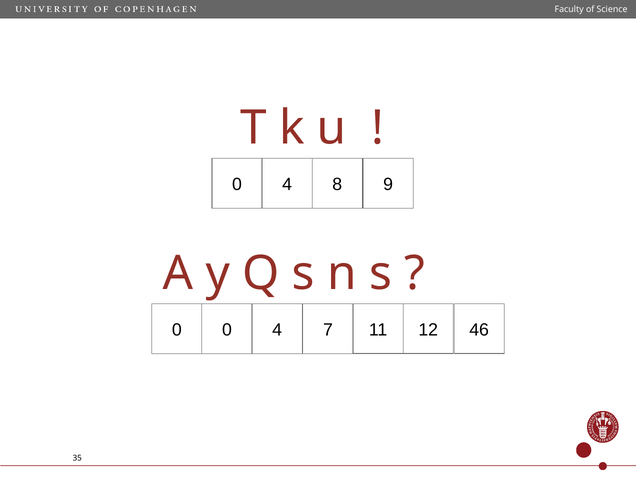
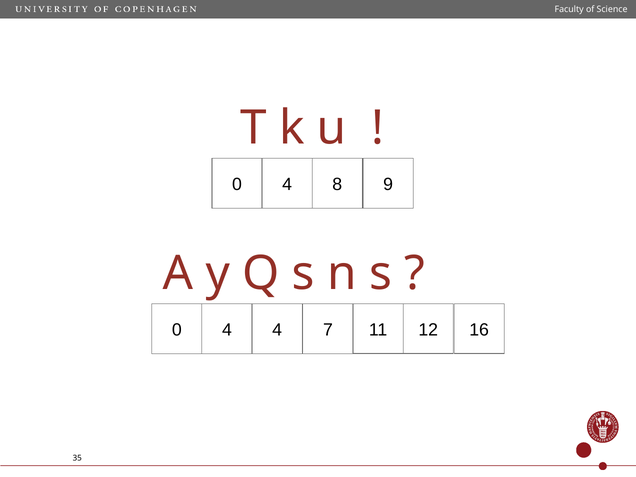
0 at (227, 330): 0 -> 4
46: 46 -> 16
